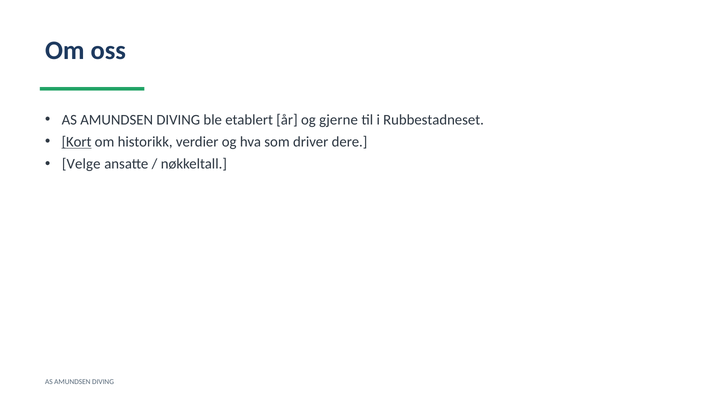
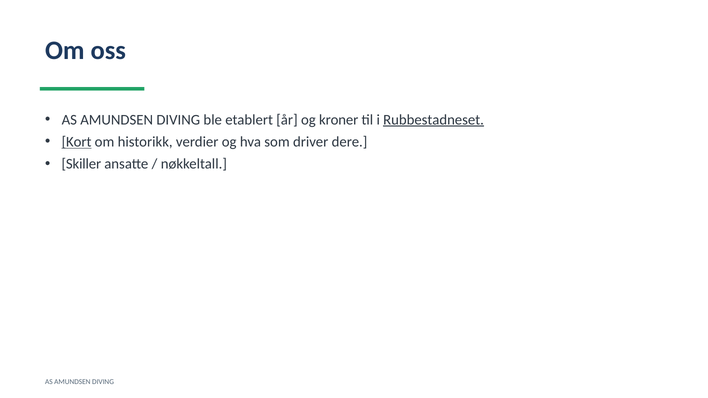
gjerne: gjerne -> kroner
Rubbestadneset underline: none -> present
Velge: Velge -> Skiller
